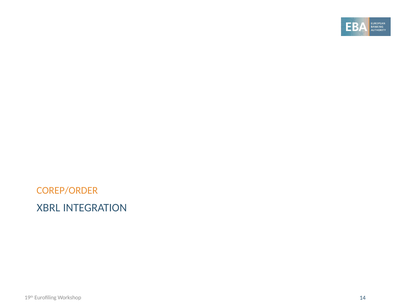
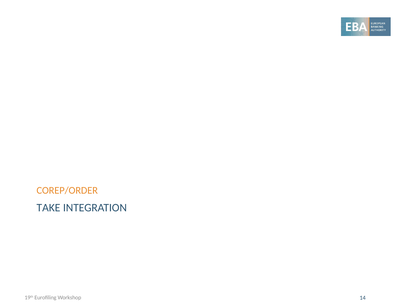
XBRL: XBRL -> TAKE
